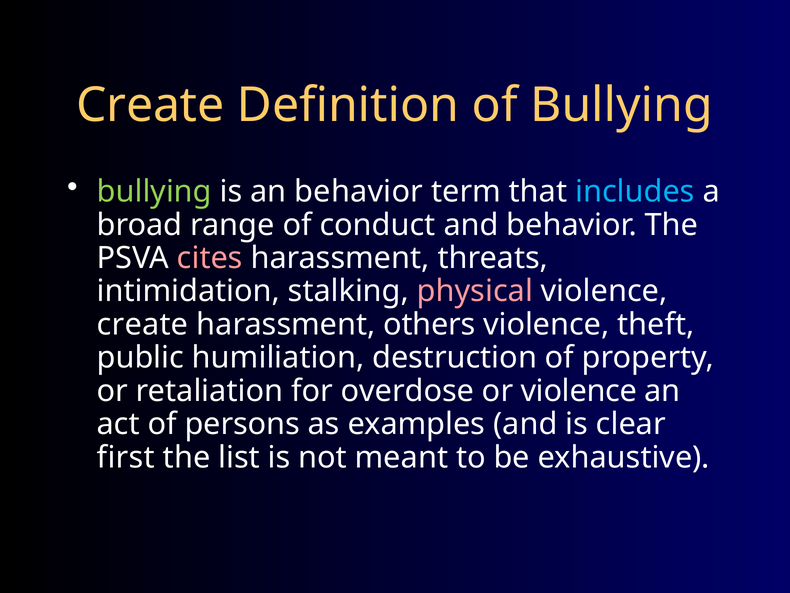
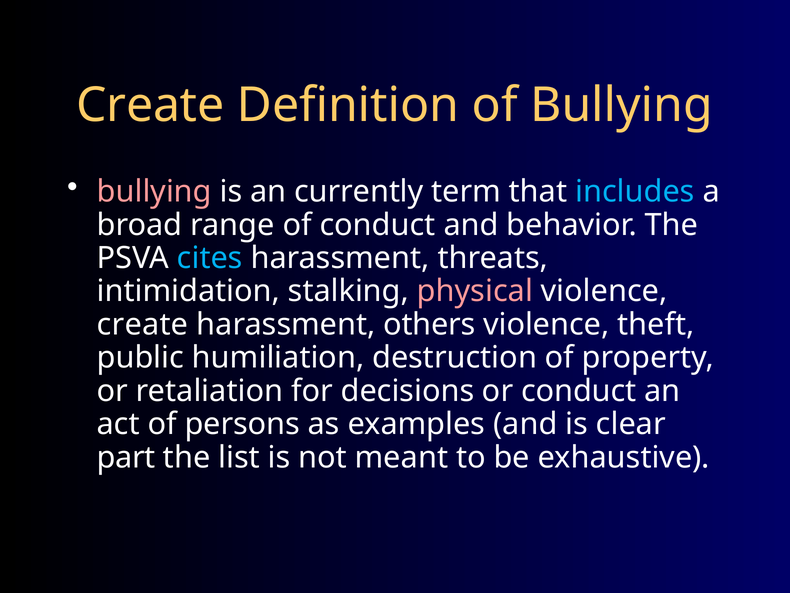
bullying at (154, 192) colour: light green -> pink
an behavior: behavior -> currently
cites colour: pink -> light blue
overdose: overdose -> decisions
or violence: violence -> conduct
first: first -> part
